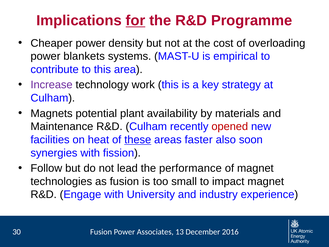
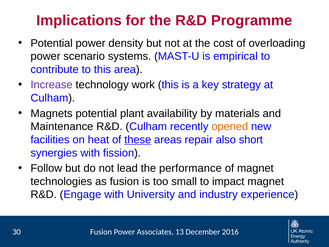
for underline: present -> none
Cheaper at (52, 43): Cheaper -> Potential
blankets: blankets -> scenario
opened colour: red -> orange
faster: faster -> repair
soon: soon -> short
